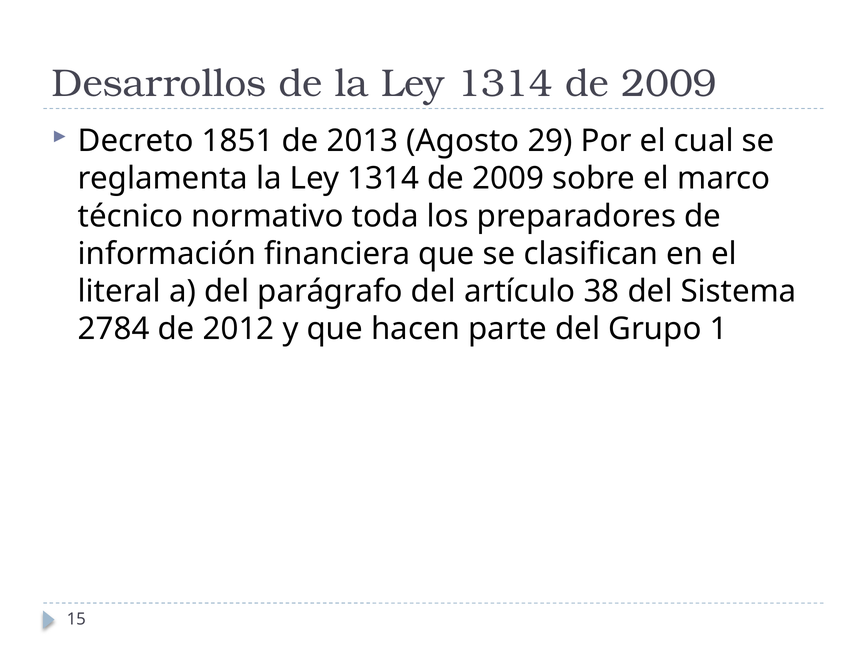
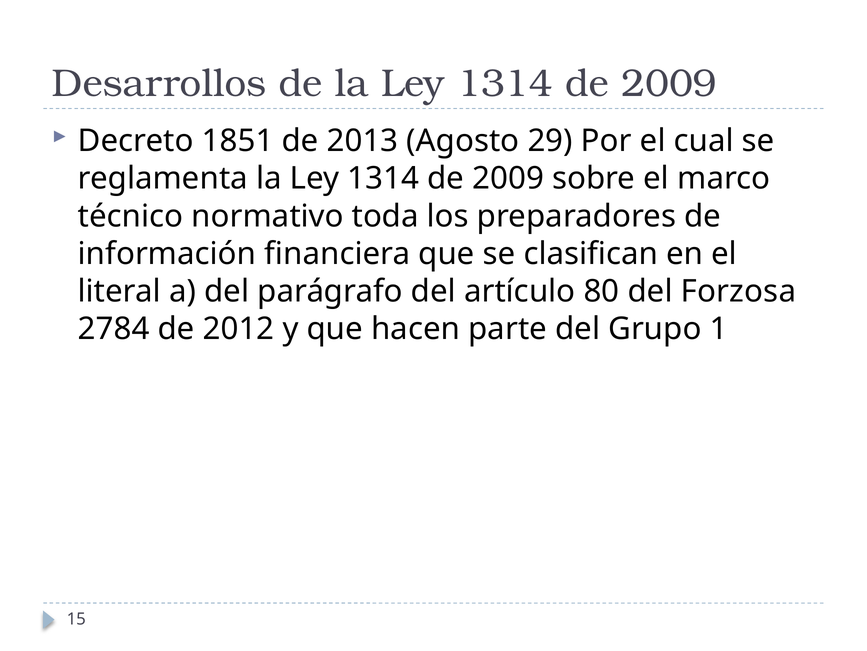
38: 38 -> 80
Sistema: Sistema -> Forzosa
